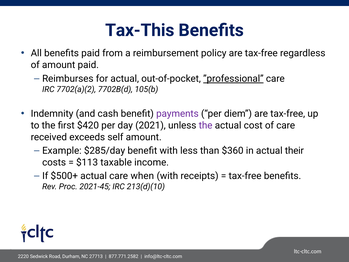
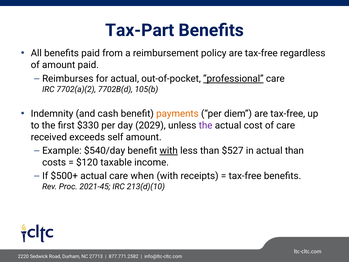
Tax-This: Tax-This -> Tax-Part
payments colour: purple -> orange
$420: $420 -> $330
2021: 2021 -> 2029
$285/day: $285/day -> $540/day
with at (169, 151) underline: none -> present
$360: $360 -> $527
actual their: their -> than
$113: $113 -> $120
